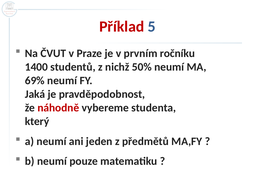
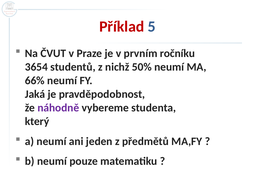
1400: 1400 -> 3654
69%: 69% -> 66%
náhodně colour: red -> purple
